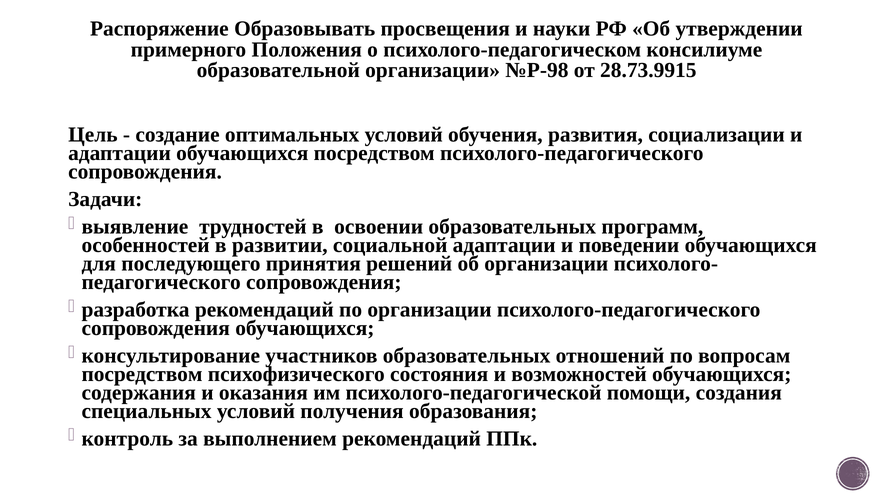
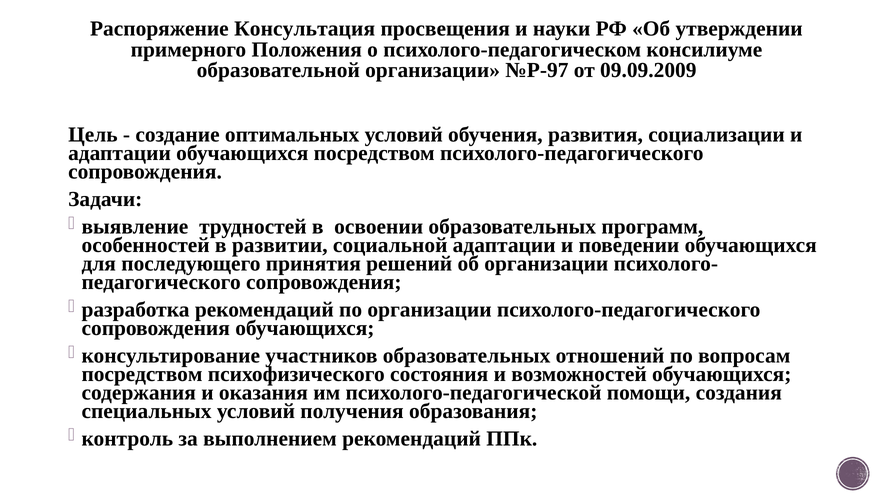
Образовывать: Образовывать -> Консультация
№Р-98: №Р-98 -> №Р-97
28.73.9915: 28.73.9915 -> 09.09.2009
